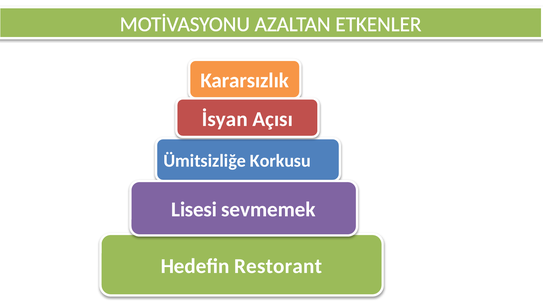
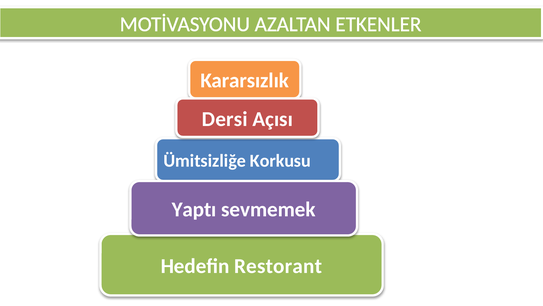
İsyan: İsyan -> Dersi
Lisesi: Lisesi -> Yaptı
